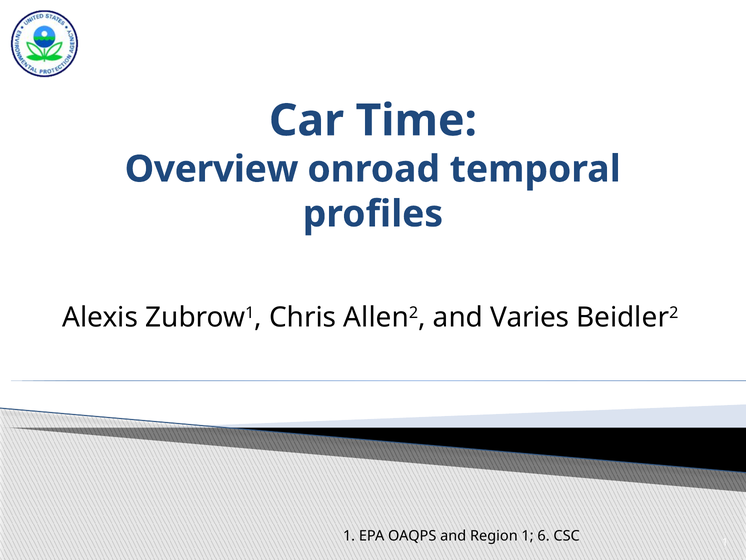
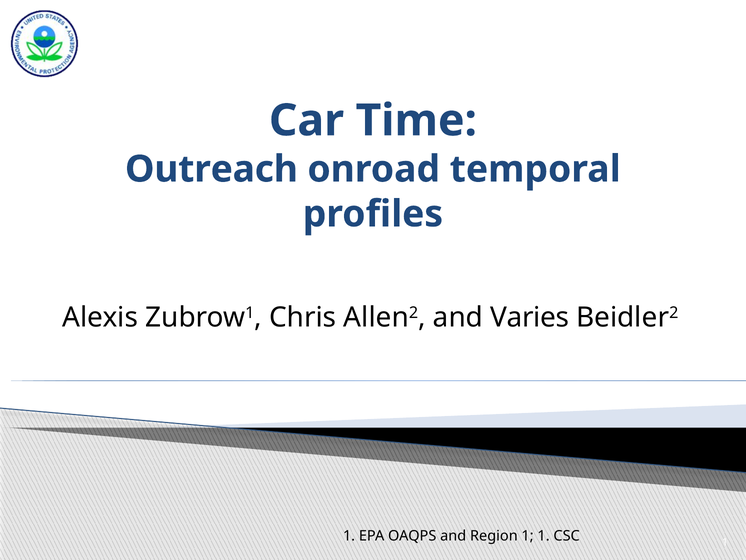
Overview: Overview -> Outreach
1 6: 6 -> 1
